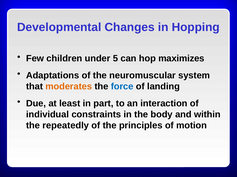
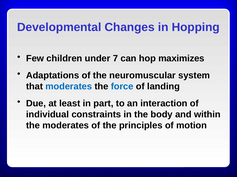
5: 5 -> 7
moderates at (69, 87) colour: orange -> blue
the repeatedly: repeatedly -> moderates
